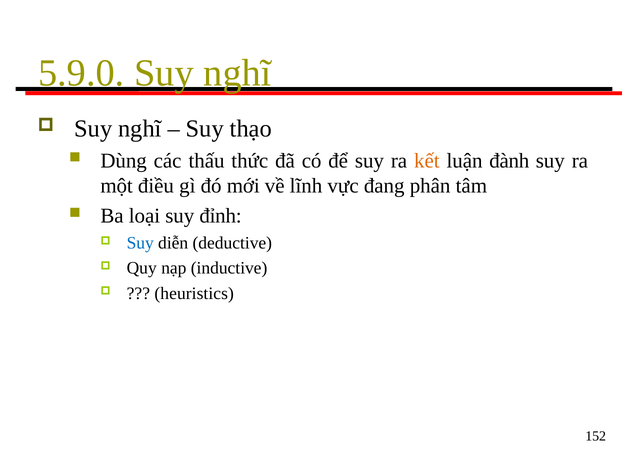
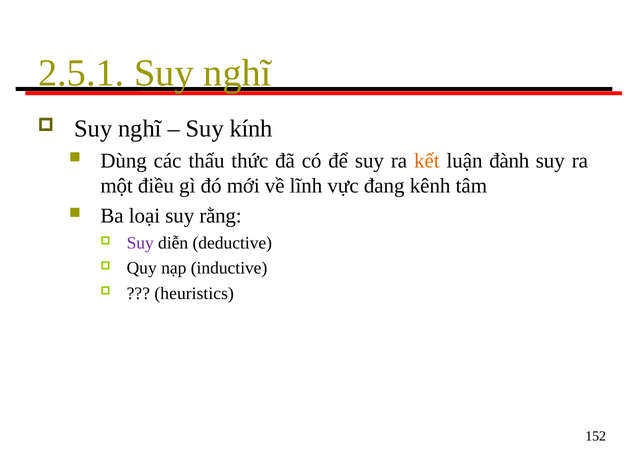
5.9.0: 5.9.0 -> 2.5.1
thạo: thạo -> kính
phân: phân -> kênh
đỉnh: đỉnh -> rằng
Suy at (140, 243) colour: blue -> purple
